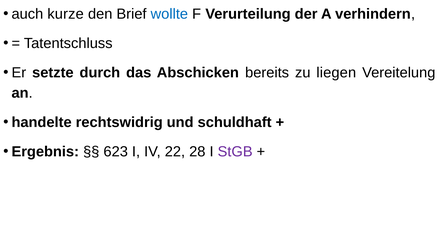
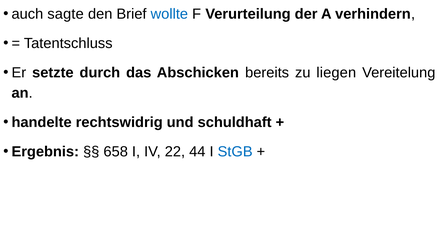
kurze: kurze -> sagte
623: 623 -> 658
28: 28 -> 44
StGB colour: purple -> blue
